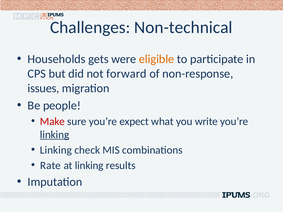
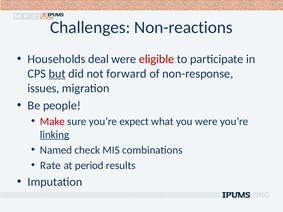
Non-technical: Non-technical -> Non-reactions
gets: gets -> deal
eligible colour: orange -> red
but underline: none -> present
you write: write -> were
Linking at (56, 150): Linking -> Named
at linking: linking -> period
